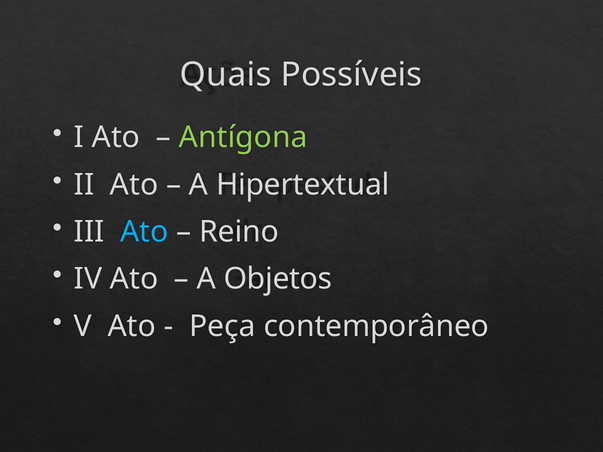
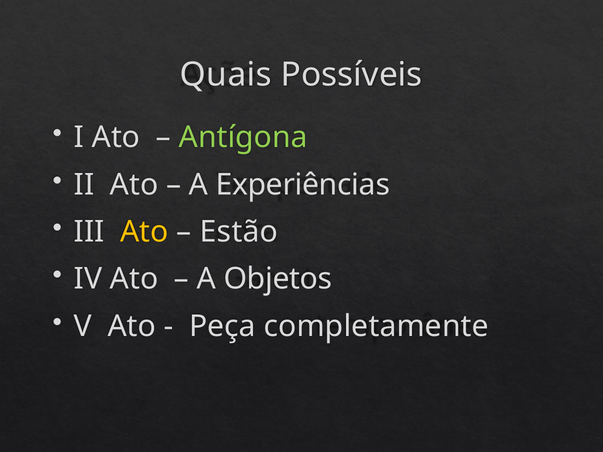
Hipertextual: Hipertextual -> Experiências
Ato at (144, 232) colour: light blue -> yellow
Reino: Reino -> Estão
contemporâneo: contemporâneo -> completamente
